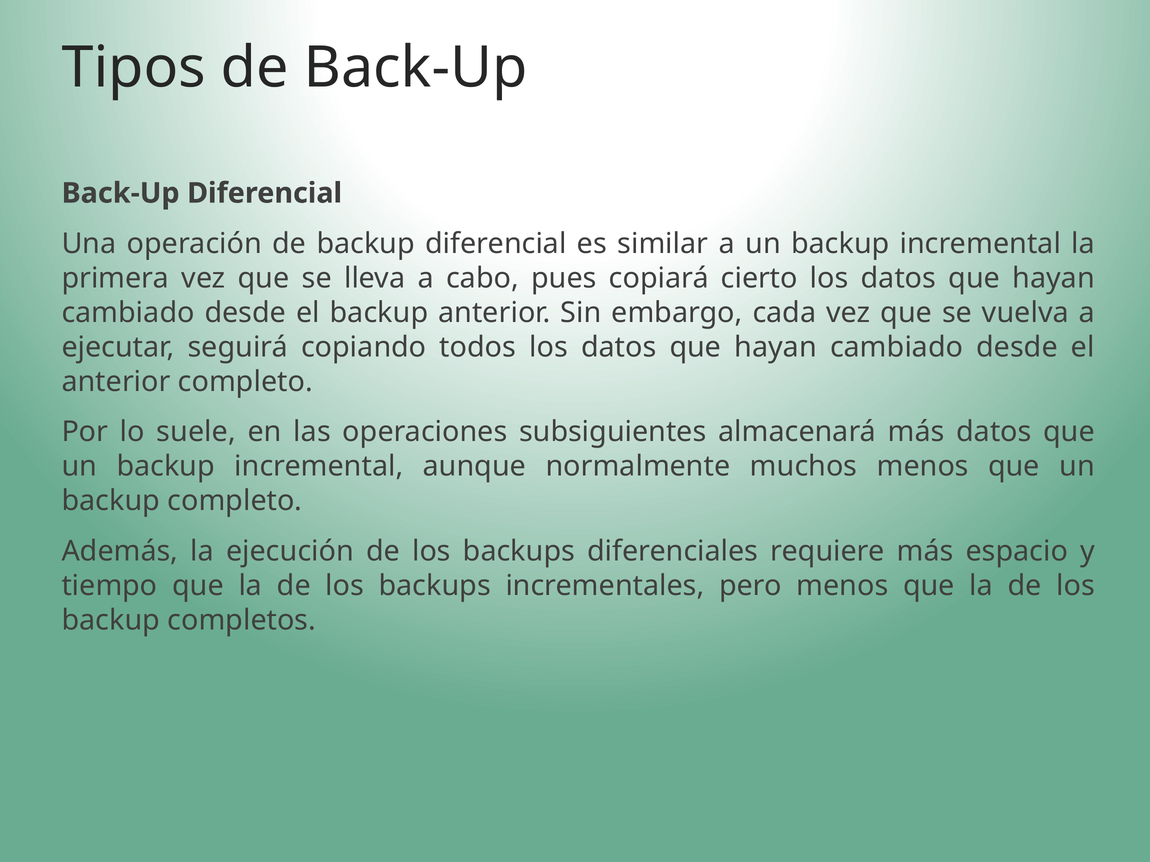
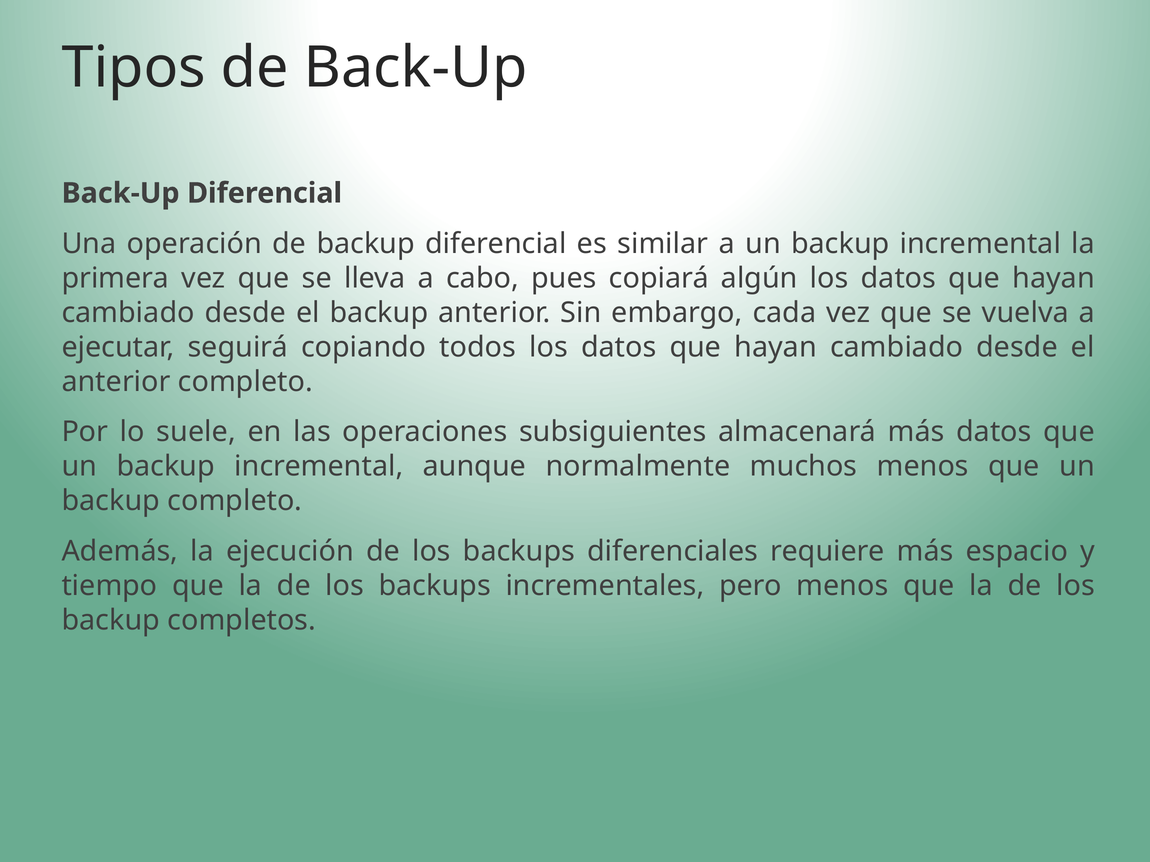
cierto: cierto -> algún
